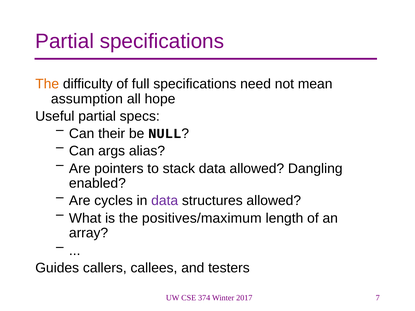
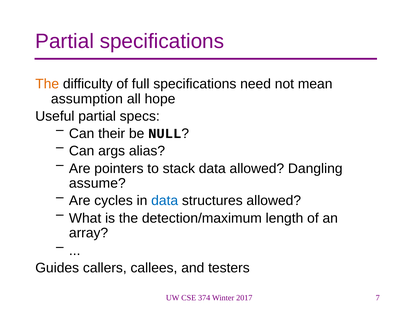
enabled: enabled -> assume
data at (165, 201) colour: purple -> blue
positives/maximum: positives/maximum -> detection/maximum
